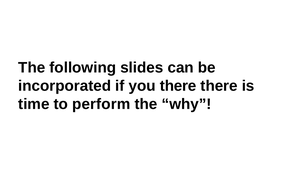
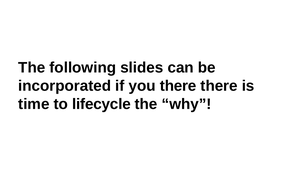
perform: perform -> lifecycle
